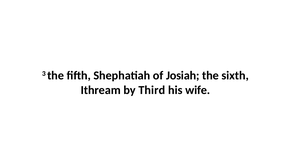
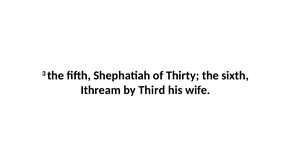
Josiah: Josiah -> Thirty
